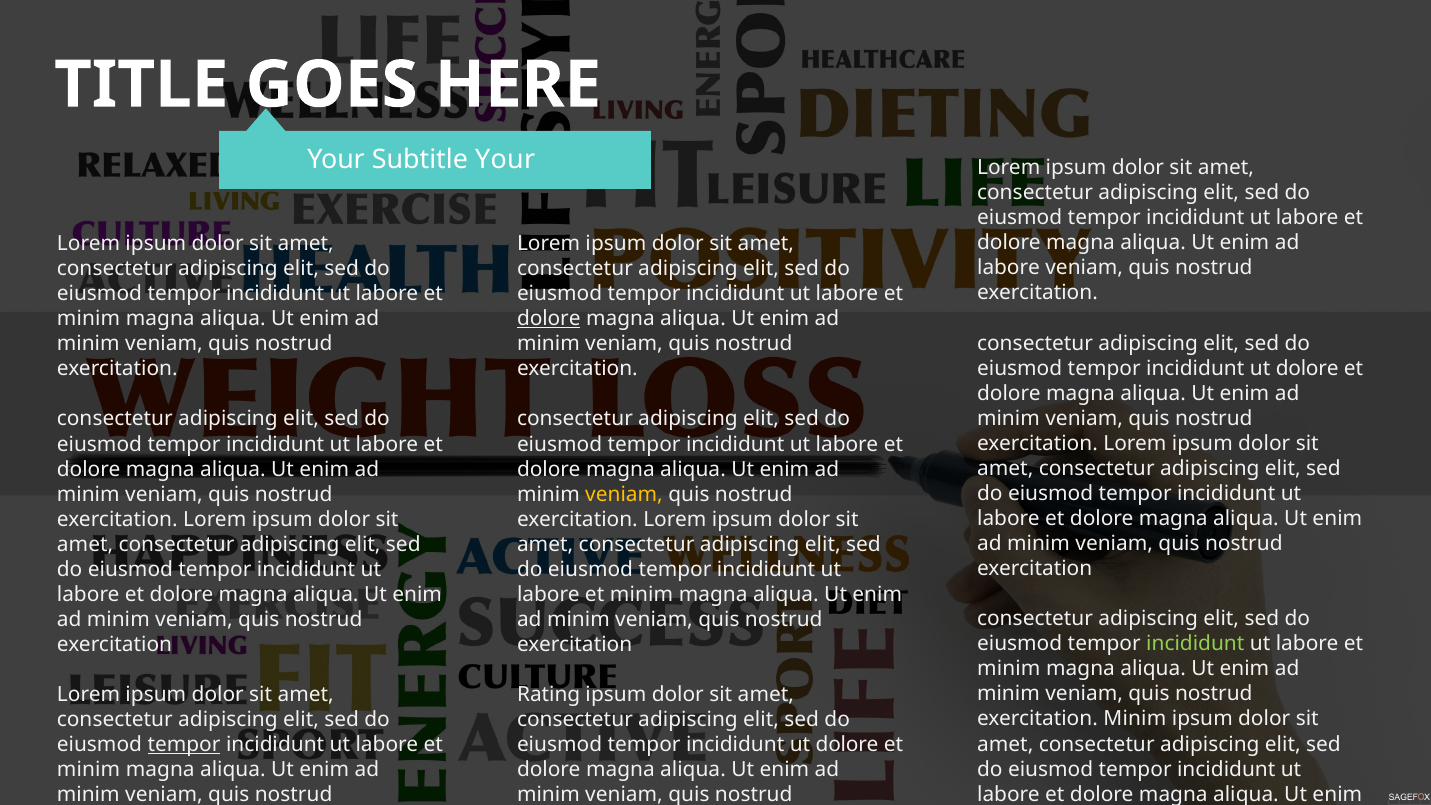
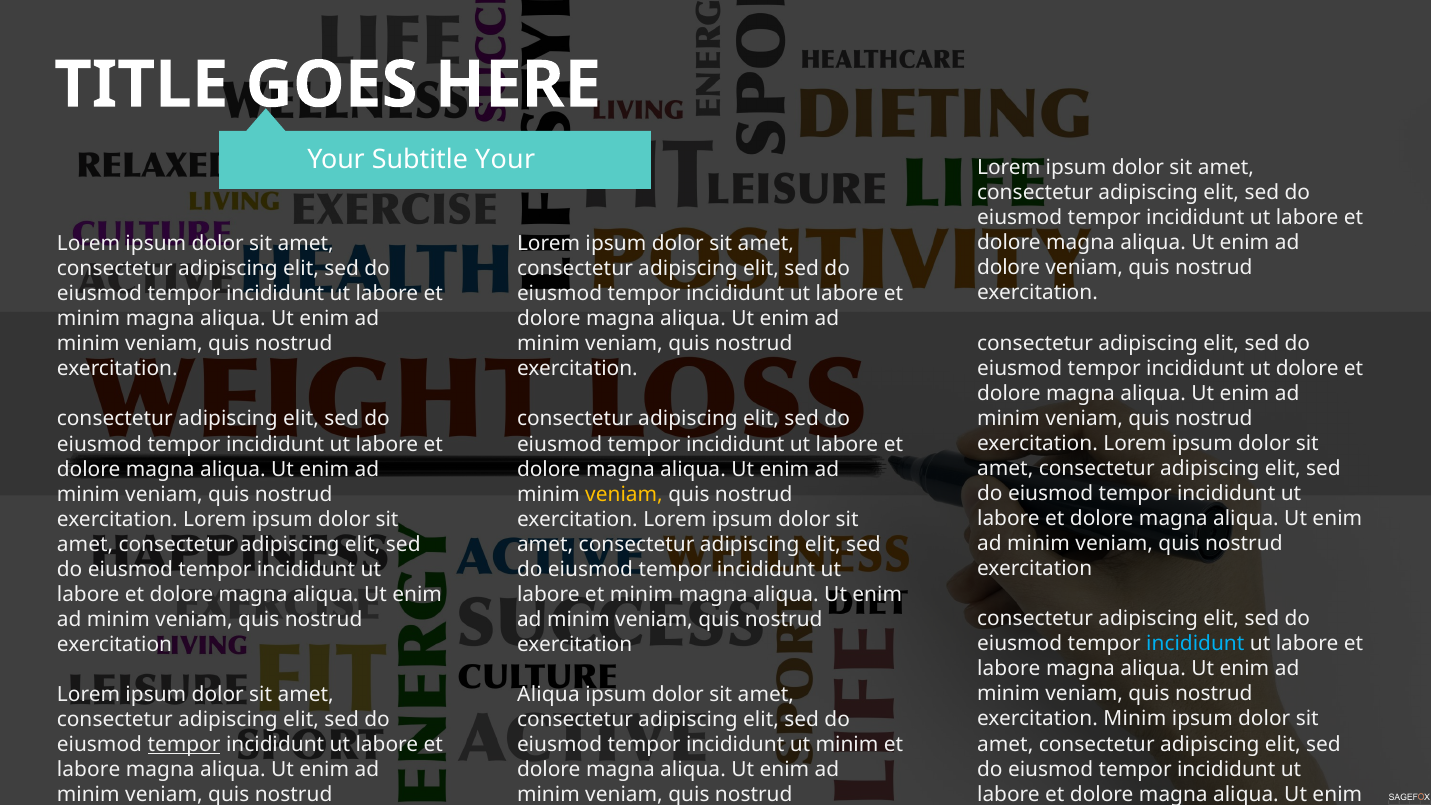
labore at (1009, 268): labore -> dolore
dolore at (549, 319) underline: present -> none
incididunt at (1195, 644) colour: light green -> light blue
minim at (1009, 669): minim -> labore
Rating at (549, 695): Rating -> Aliqua
dolore at (847, 745): dolore -> minim
minim at (89, 770): minim -> labore
